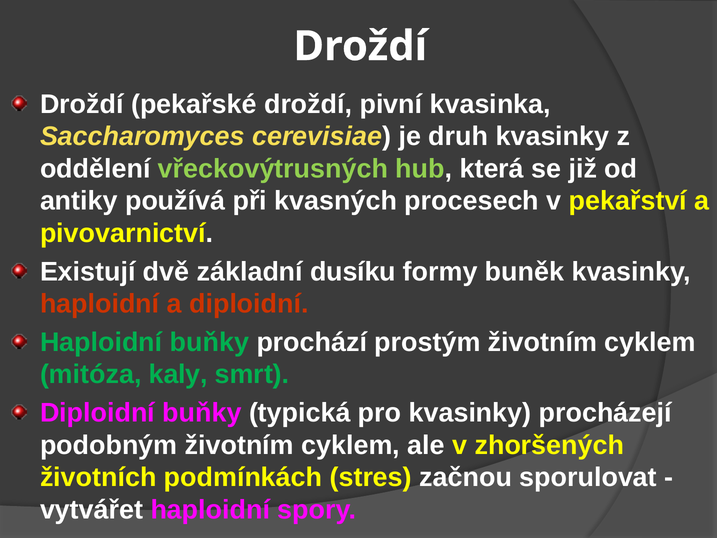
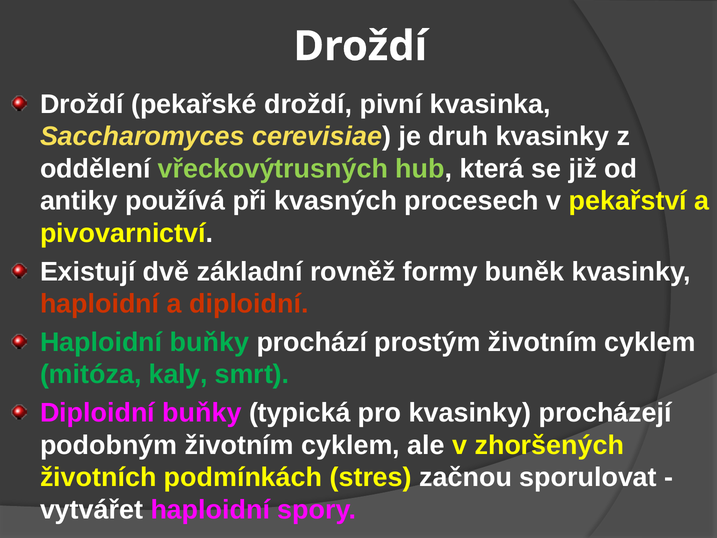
dusíku: dusíku -> rovněž
